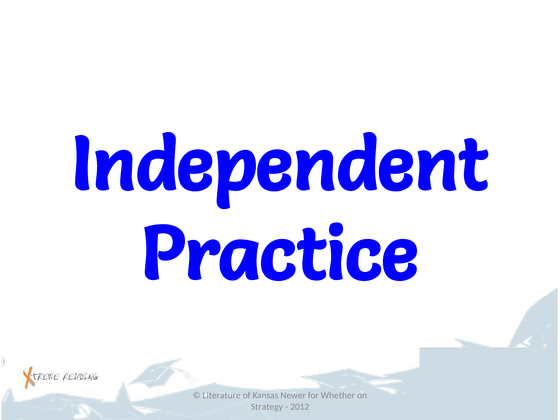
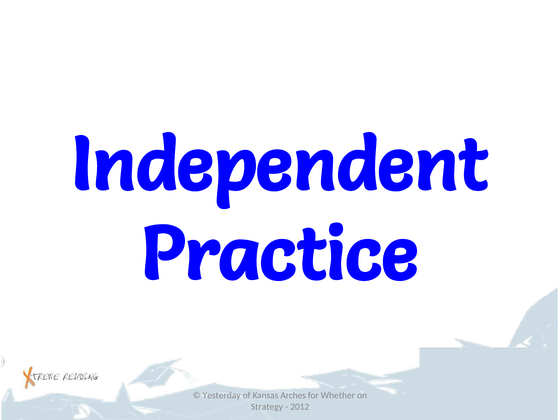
Literature: Literature -> Yesterday
Newer: Newer -> Arches
